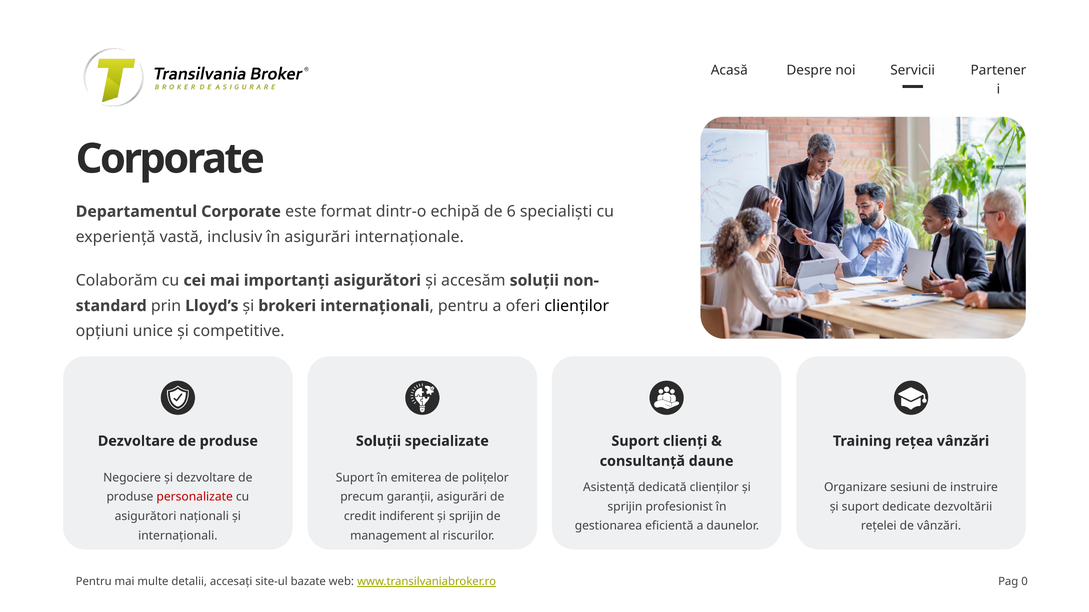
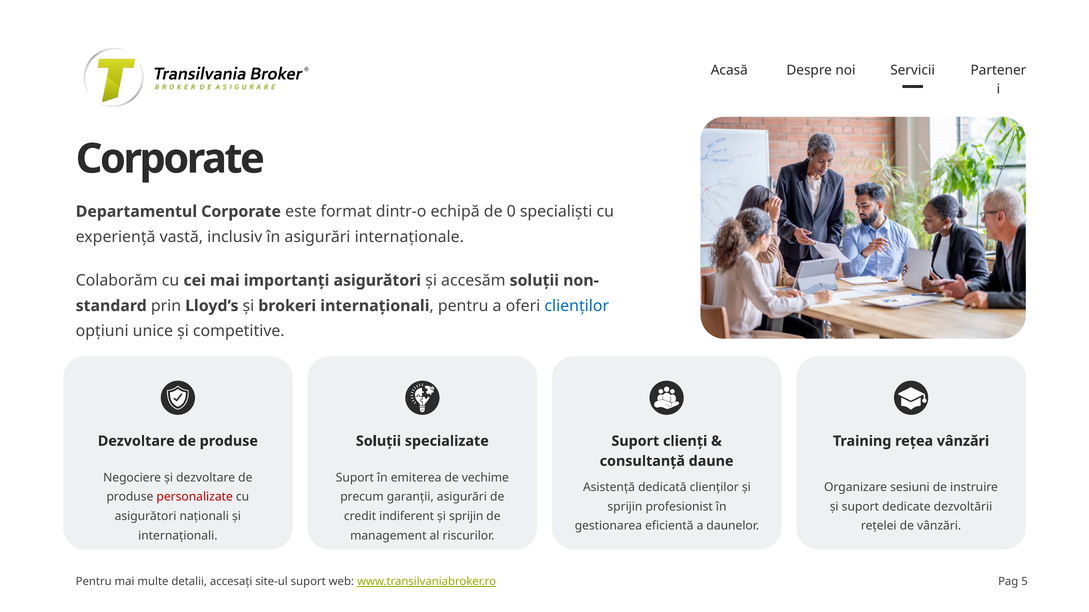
6: 6 -> 0
clienților at (577, 306) colour: black -> blue
polițelor: polițelor -> vechime
site-ul bazate: bazate -> suport
0: 0 -> 5
